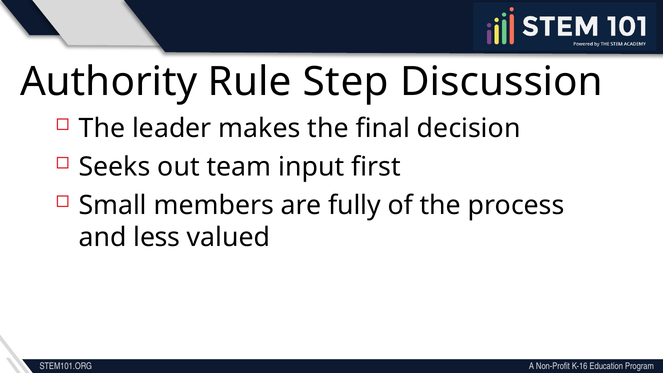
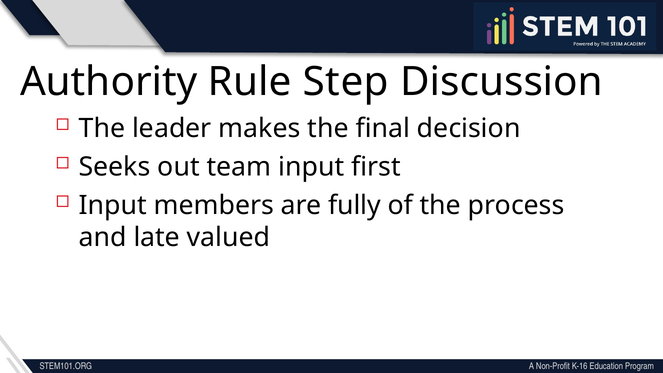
Small at (113, 205): Small -> Input
less: less -> late
